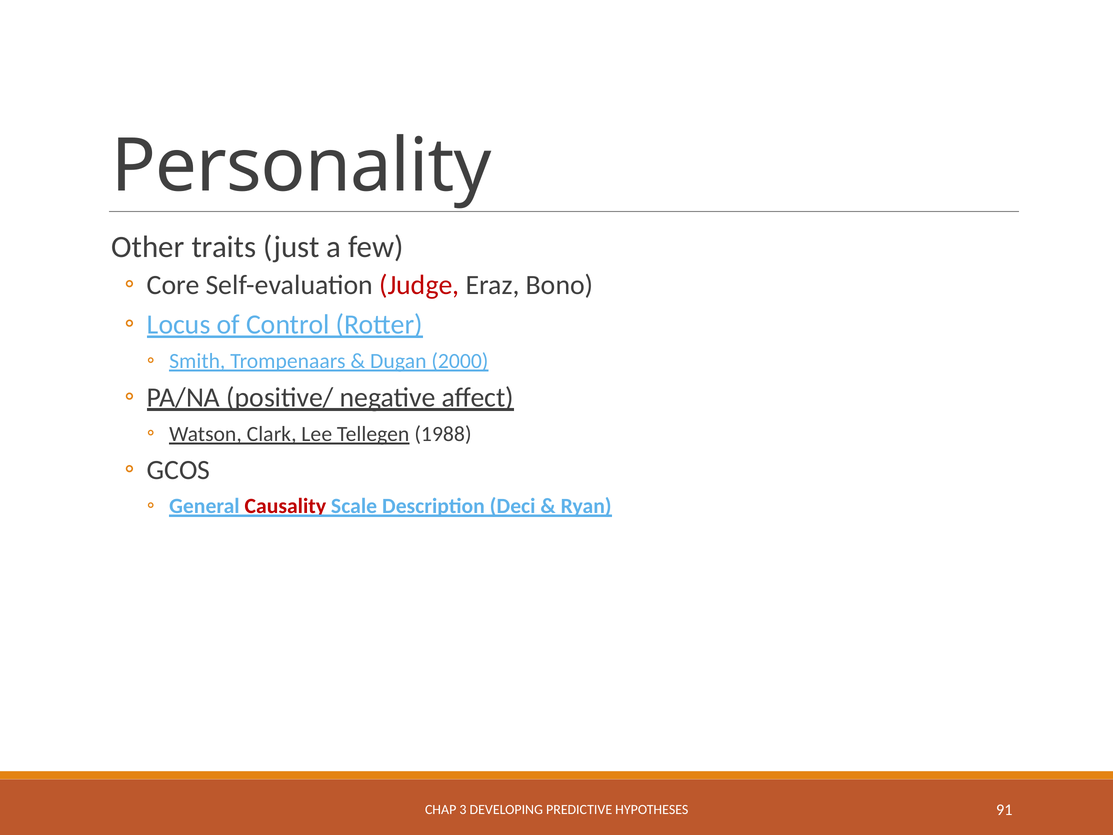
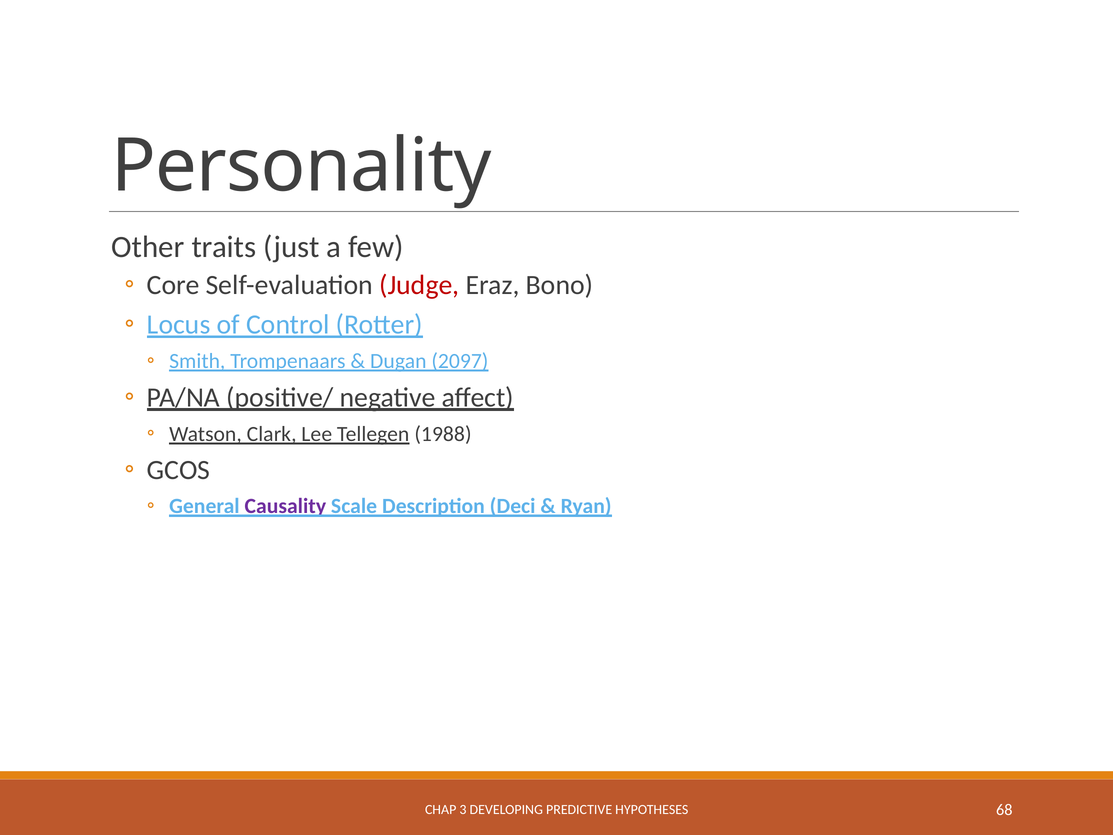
2000: 2000 -> 2097
Causality colour: red -> purple
91: 91 -> 68
